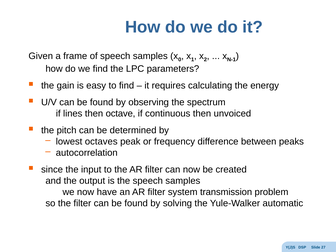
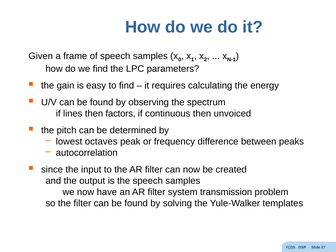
octave: octave -> factors
automatic: automatic -> templates
